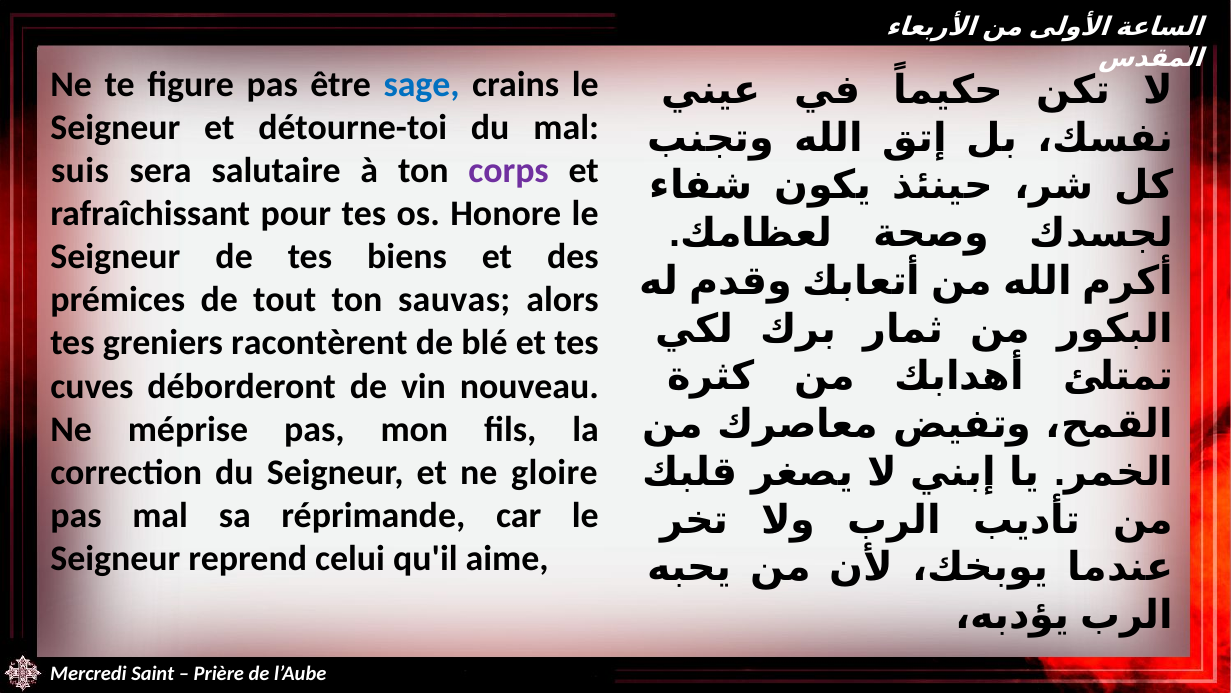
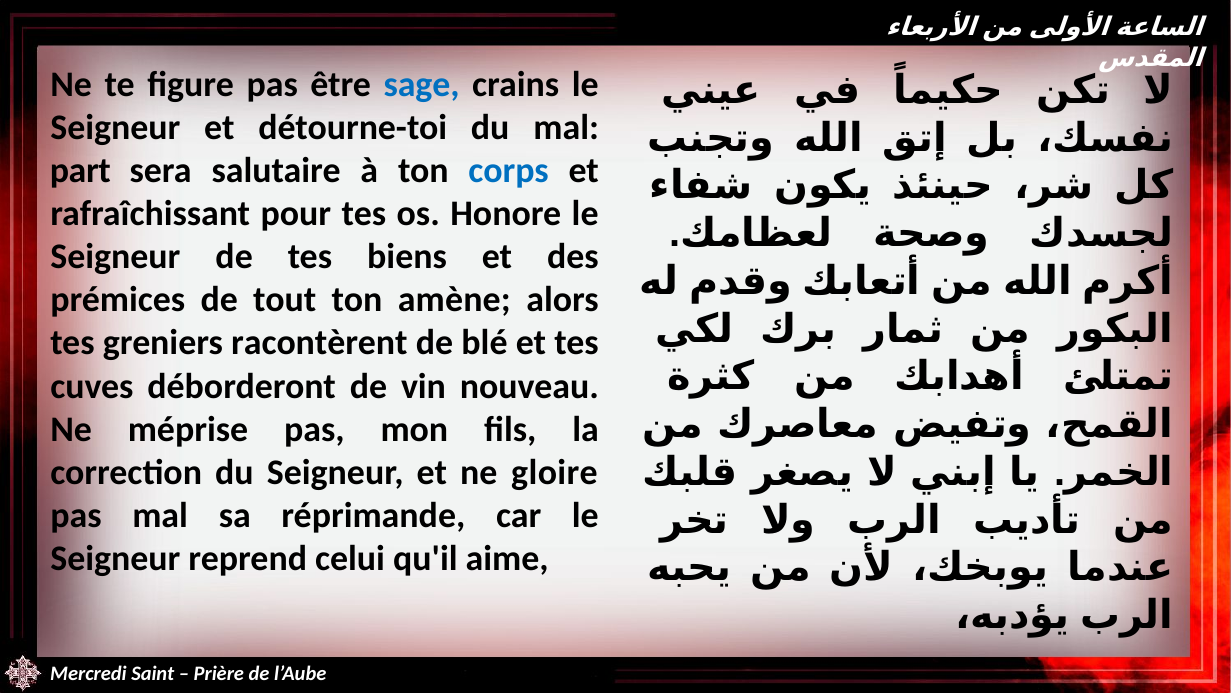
suis: suis -> part
corps colour: purple -> blue
sauvas: sauvas -> amène
